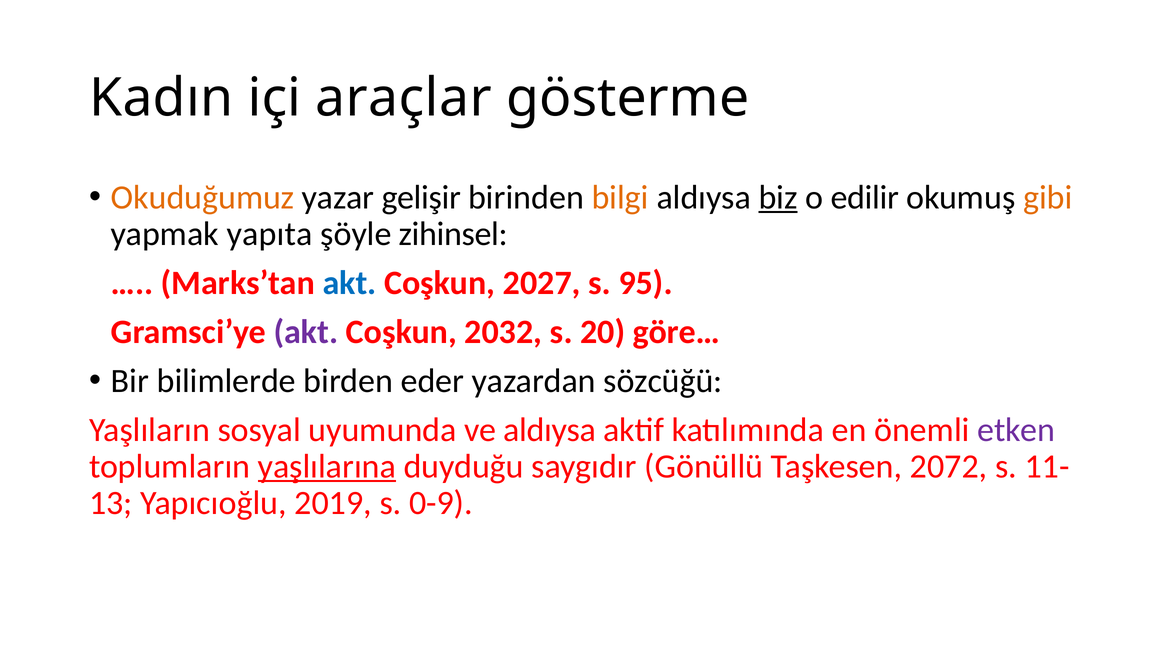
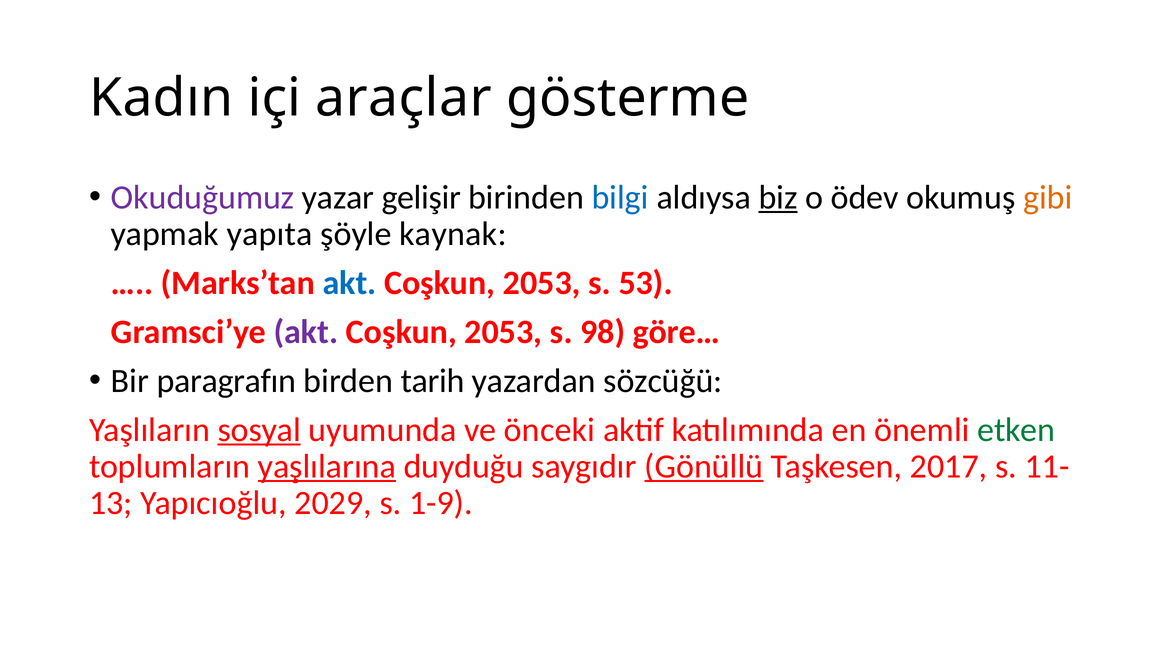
Okuduğumuz colour: orange -> purple
bilgi colour: orange -> blue
edilir: edilir -> ödev
zihinsel: zihinsel -> kaynak
2027 at (542, 283): 2027 -> 2053
95: 95 -> 53
2032 at (503, 332): 2032 -> 2053
20: 20 -> 98
bilimlerde: bilimlerde -> paragrafın
eder: eder -> tarih
sosyal underline: none -> present
ve aldıysa: aldıysa -> önceki
etken colour: purple -> green
Gönüllü underline: none -> present
2072: 2072 -> 2017
2019: 2019 -> 2029
0-9: 0-9 -> 1-9
